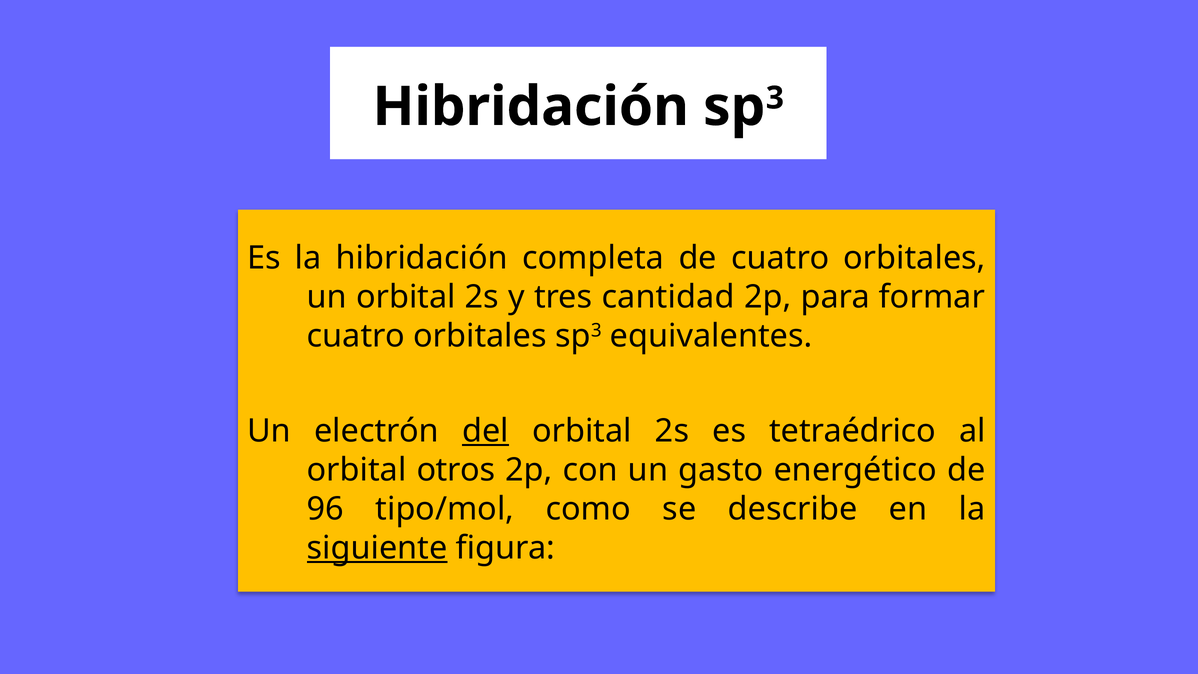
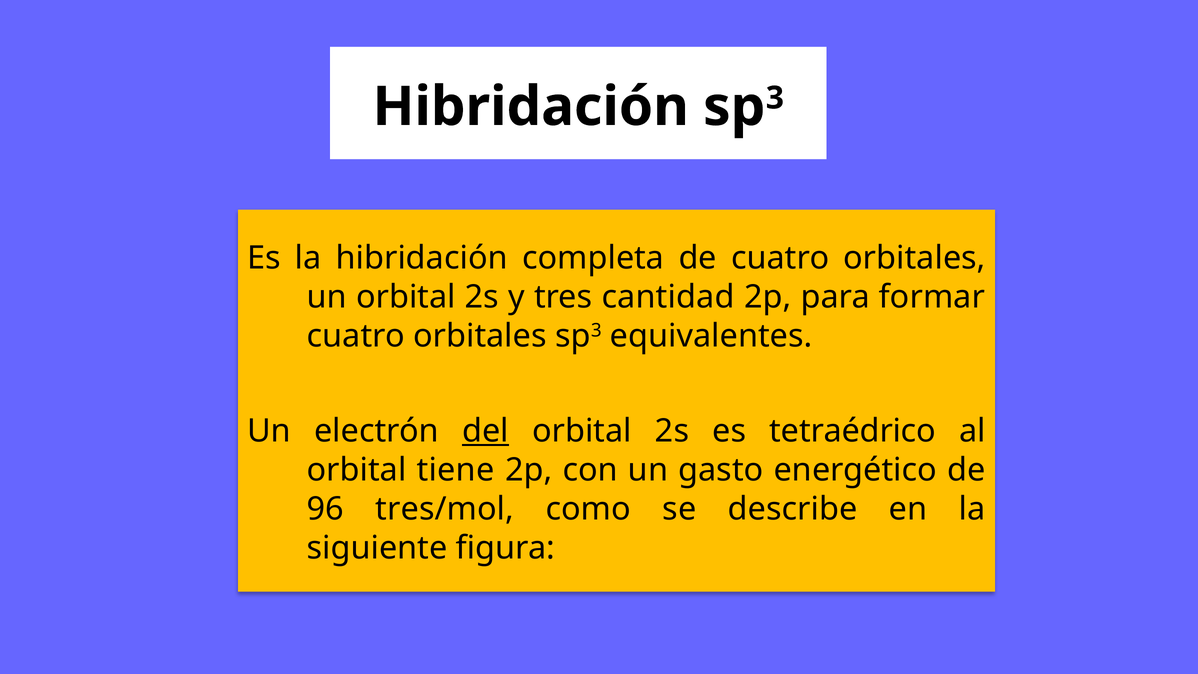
otros: otros -> tiene
tipo/mol: tipo/mol -> tres/mol
siguiente underline: present -> none
